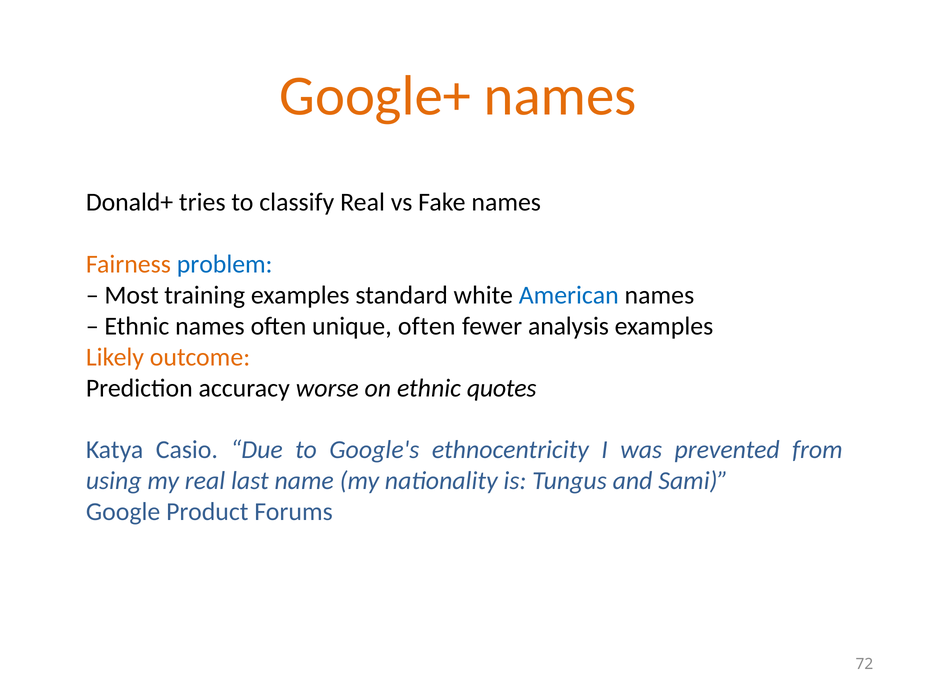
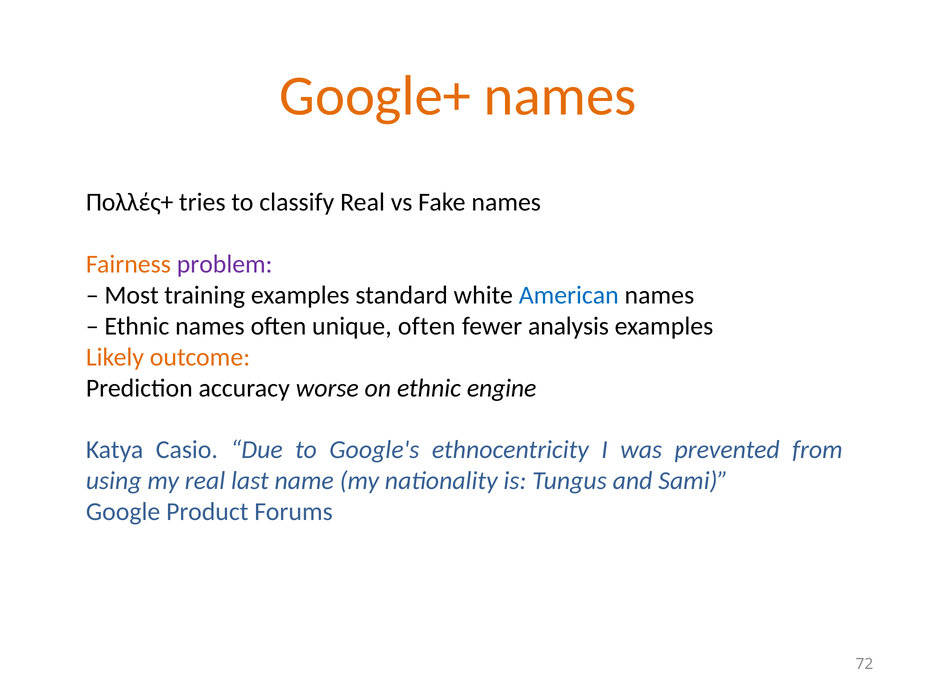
Donald+: Donald+ -> Πολλές+
problem colour: blue -> purple
quotes: quotes -> engine
